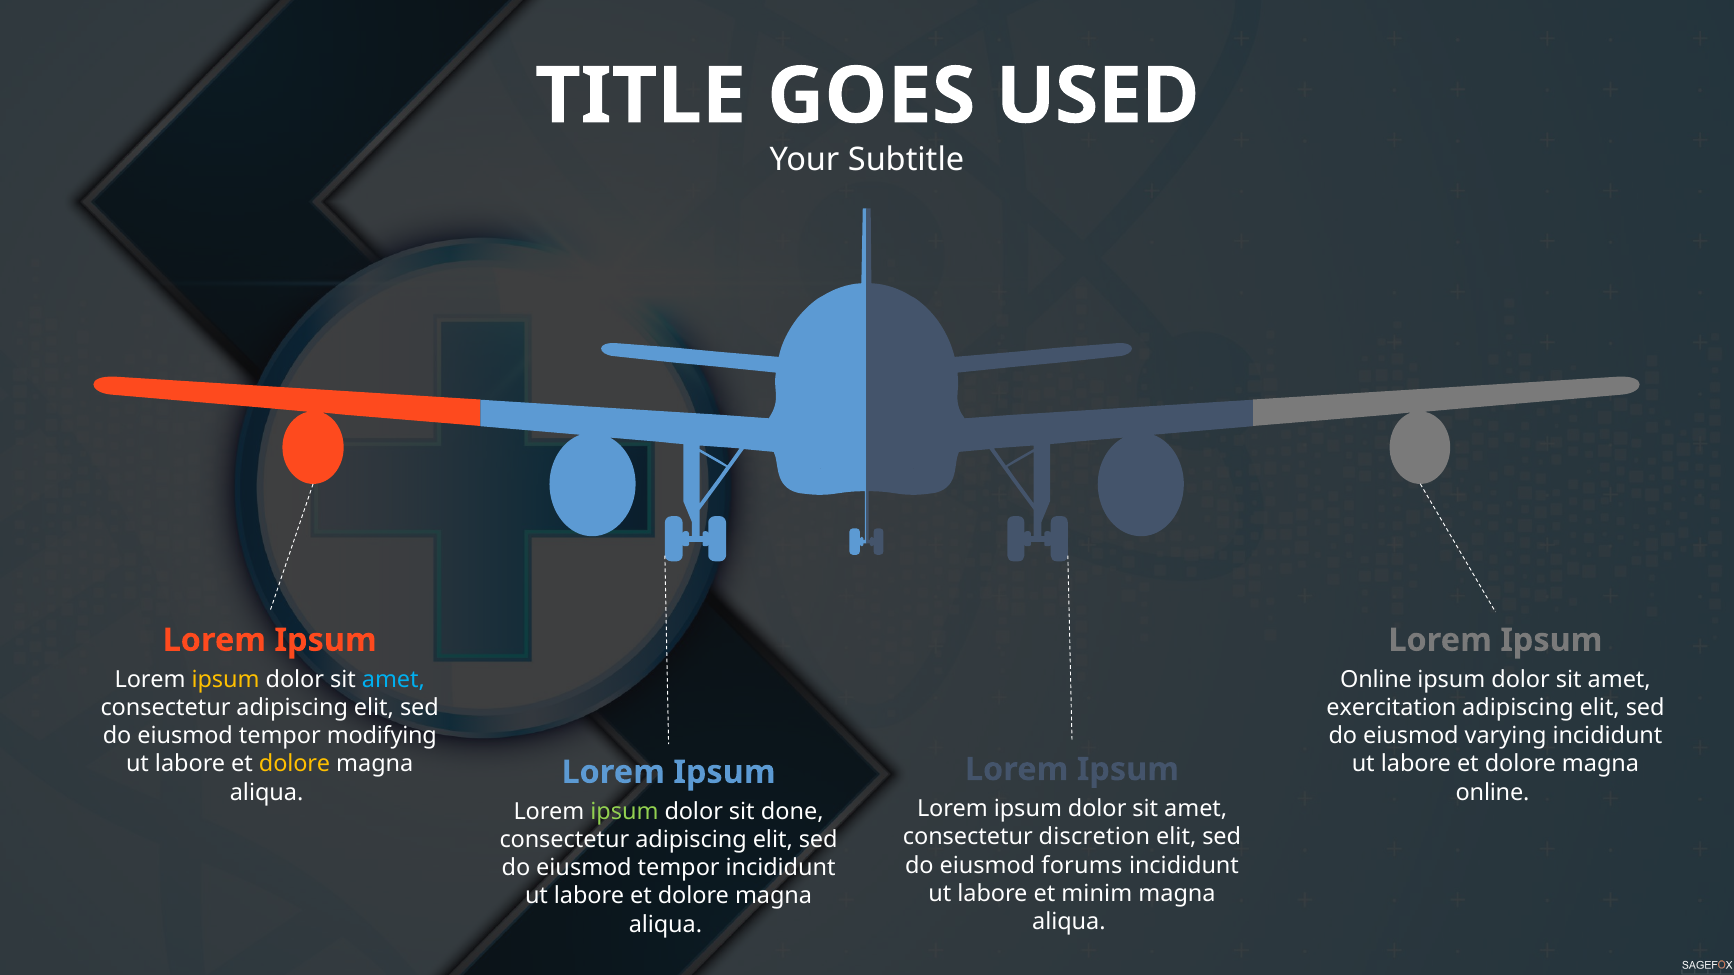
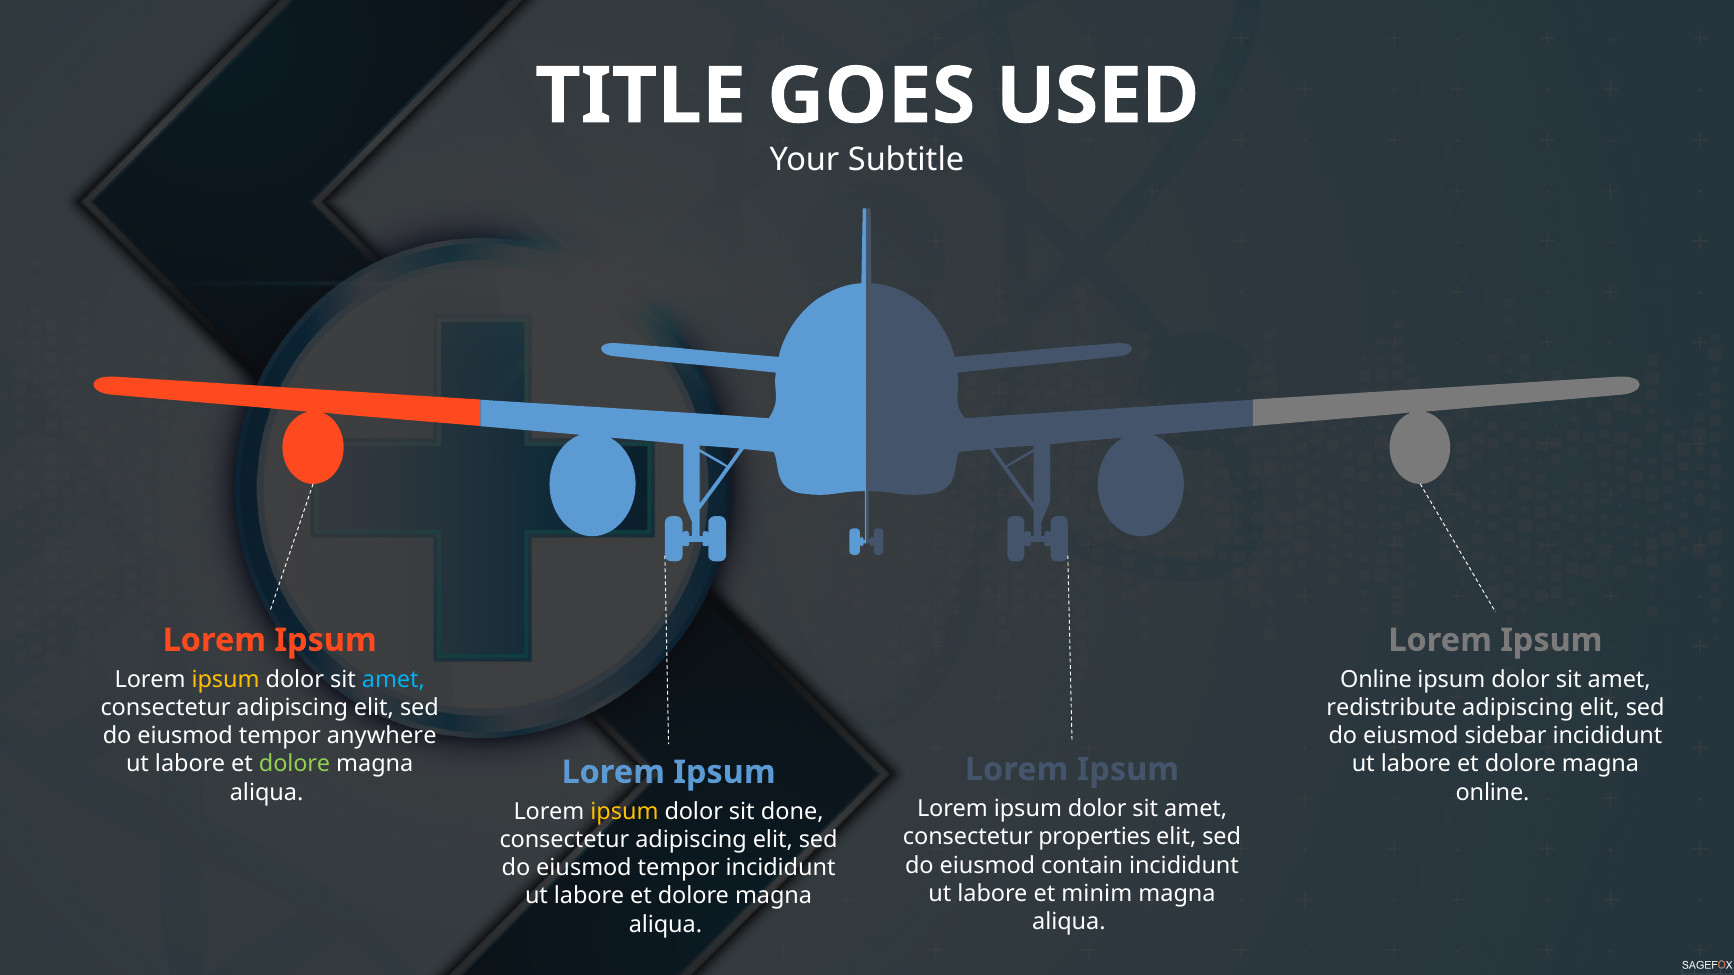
exercitation: exercitation -> redistribute
modifying: modifying -> anywhere
varying: varying -> sidebar
dolore at (295, 764) colour: yellow -> light green
ipsum at (624, 812) colour: light green -> yellow
discretion: discretion -> properties
forums: forums -> contain
